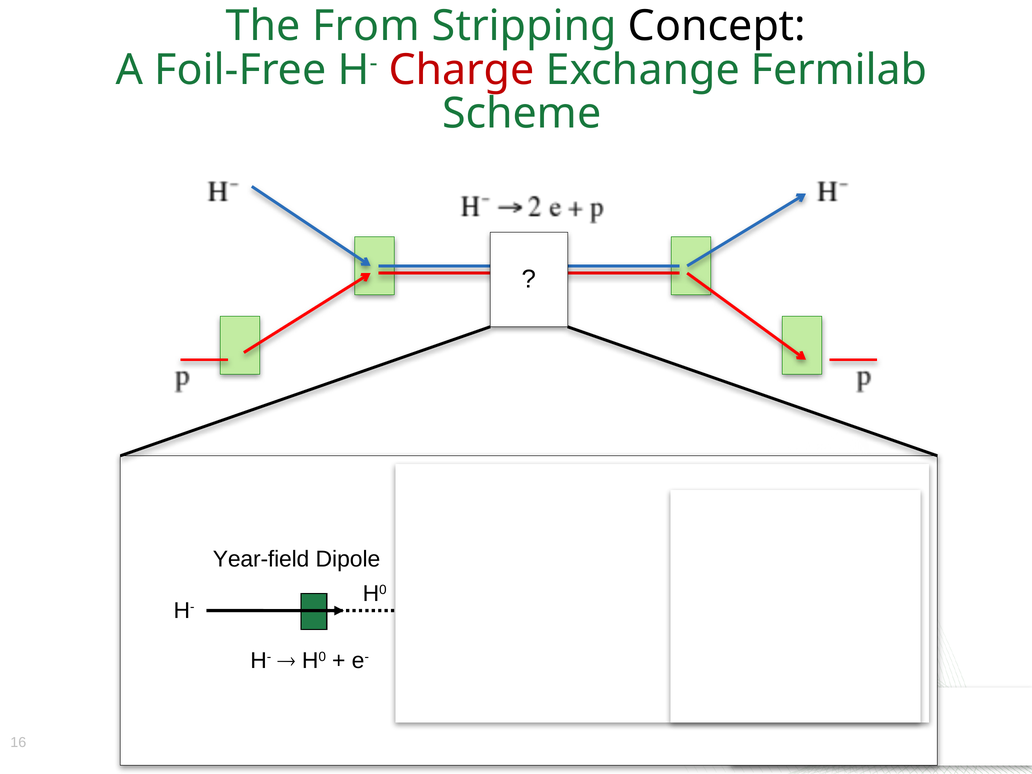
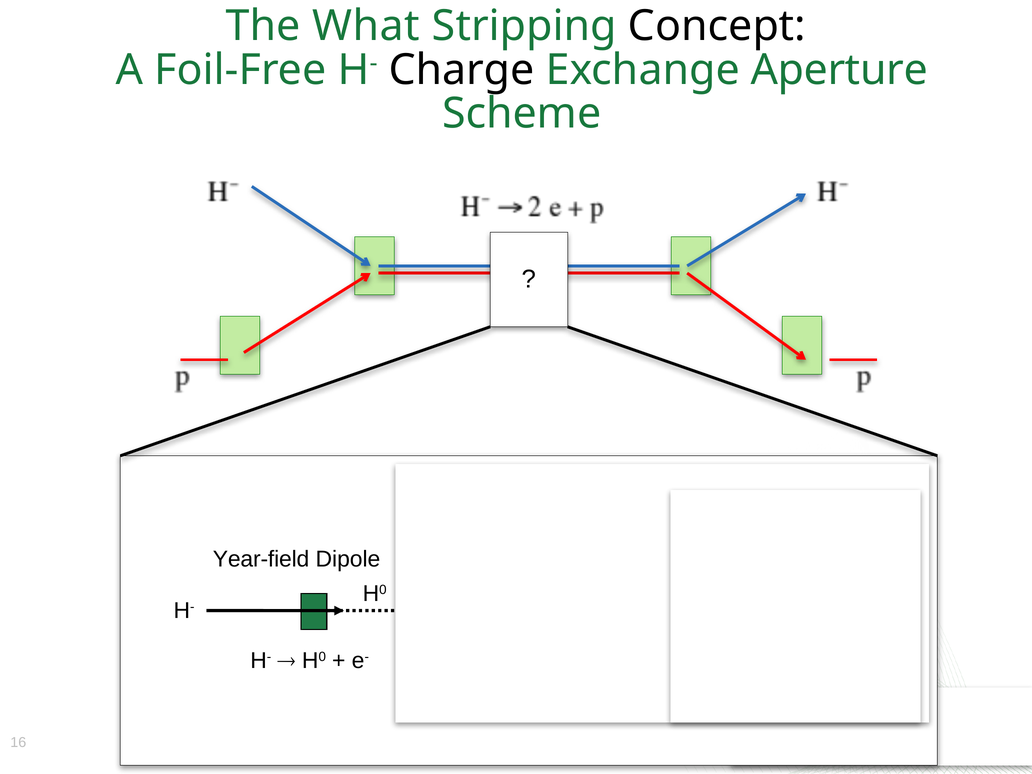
From: From -> What
Charge colour: red -> black
Fermilab: Fermilab -> Aperture
